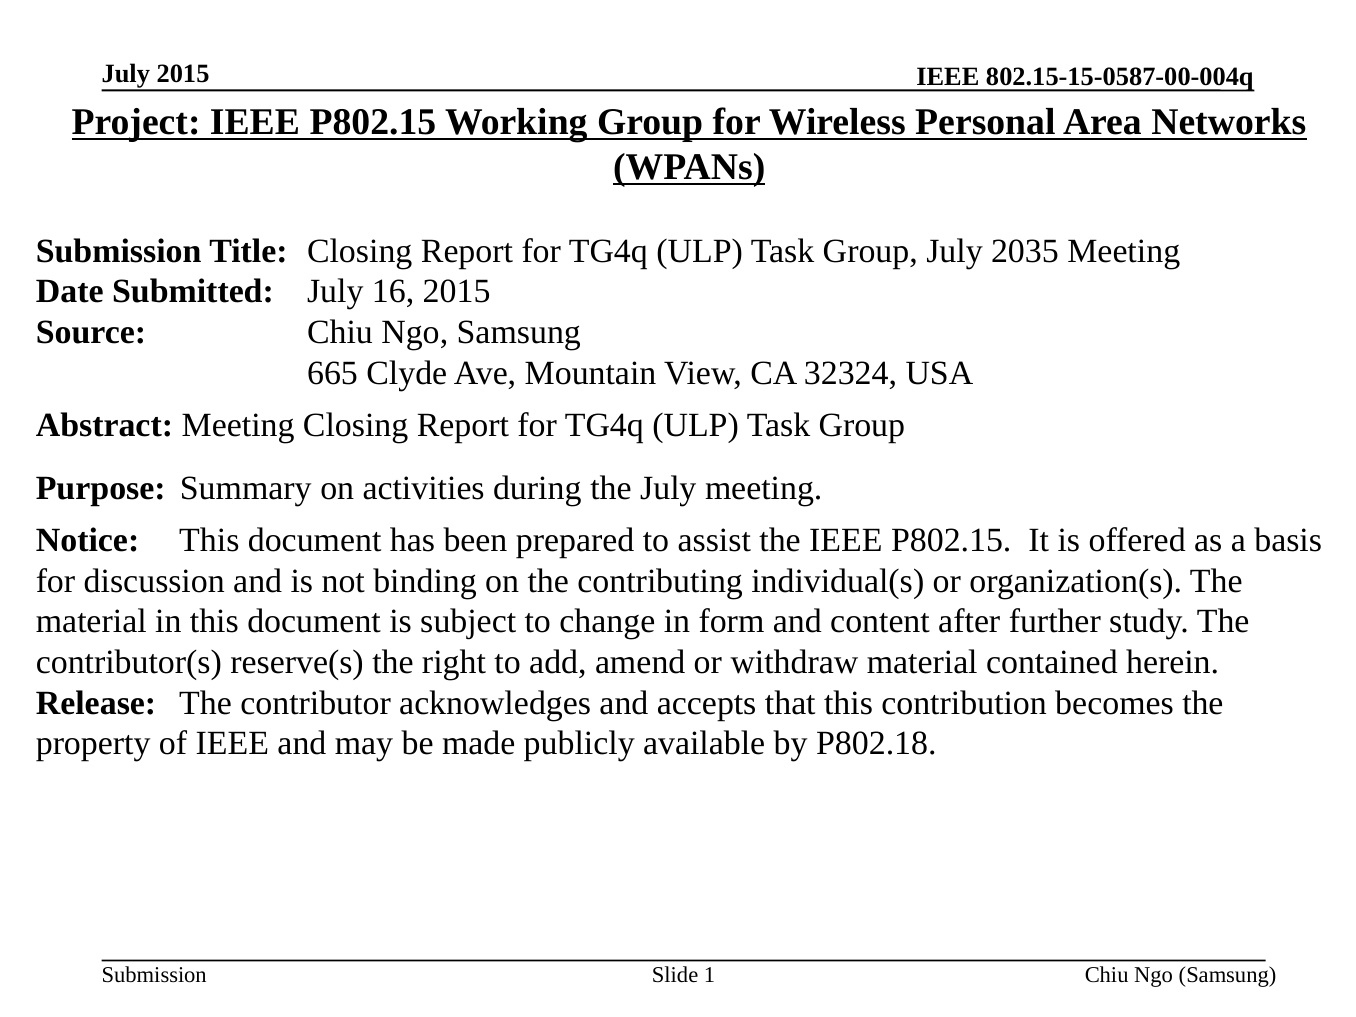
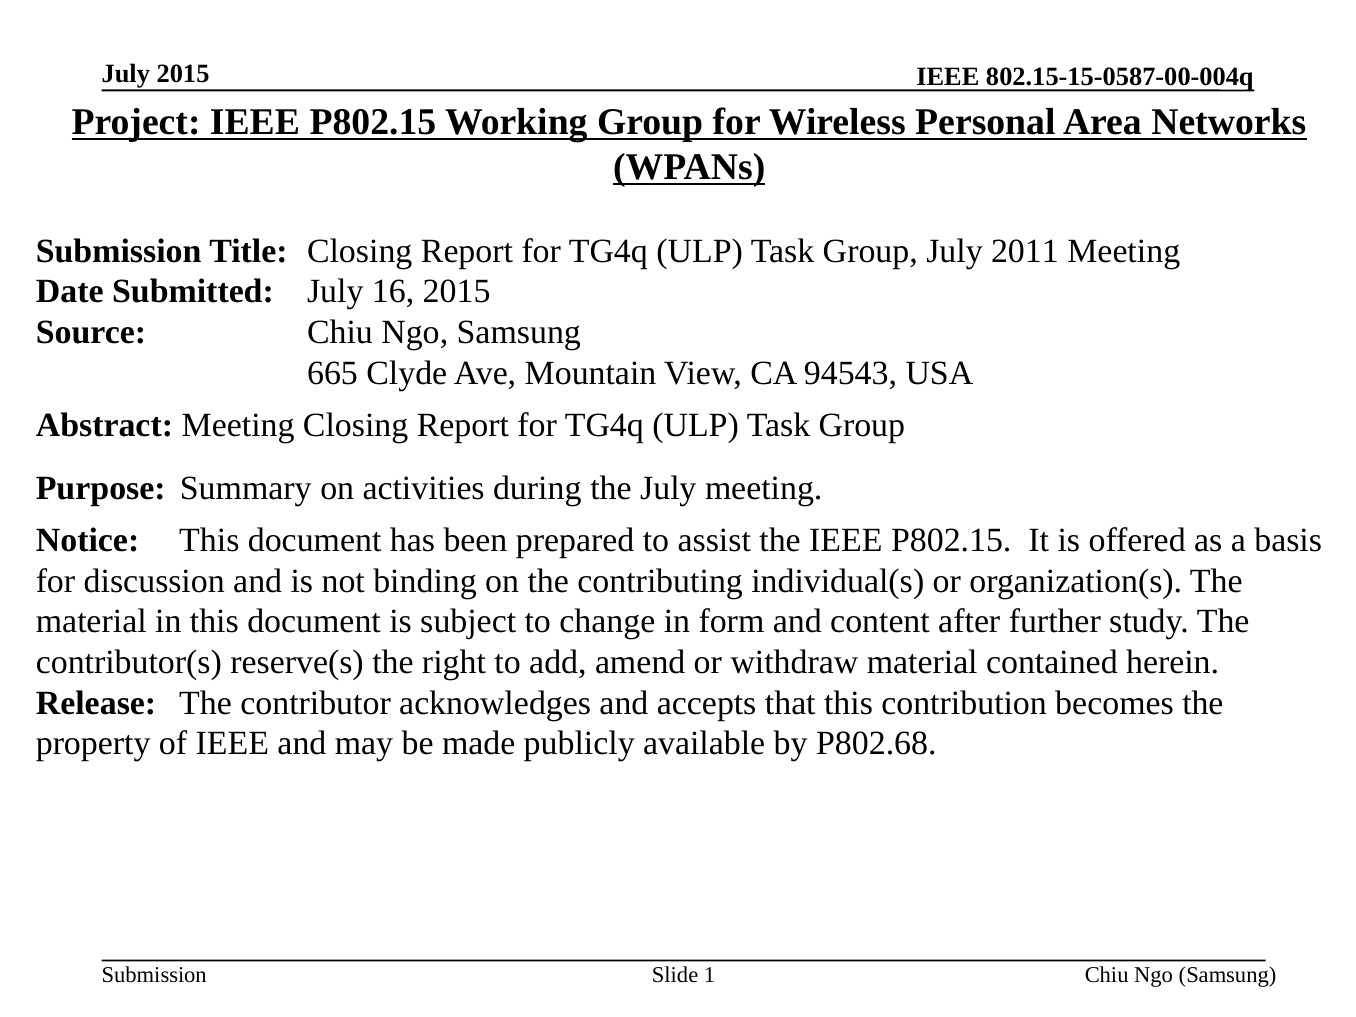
2035: 2035 -> 2011
32324: 32324 -> 94543
P802.18: P802.18 -> P802.68
